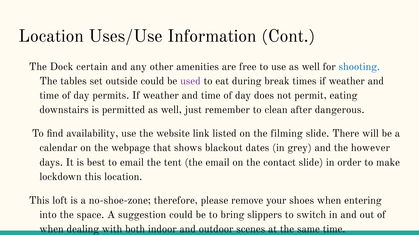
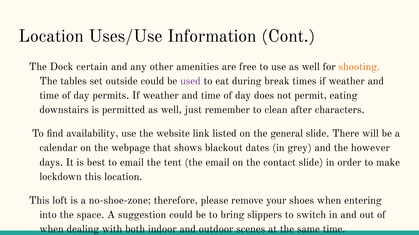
shooting colour: blue -> orange
dangerous: dangerous -> characters
filming: filming -> general
